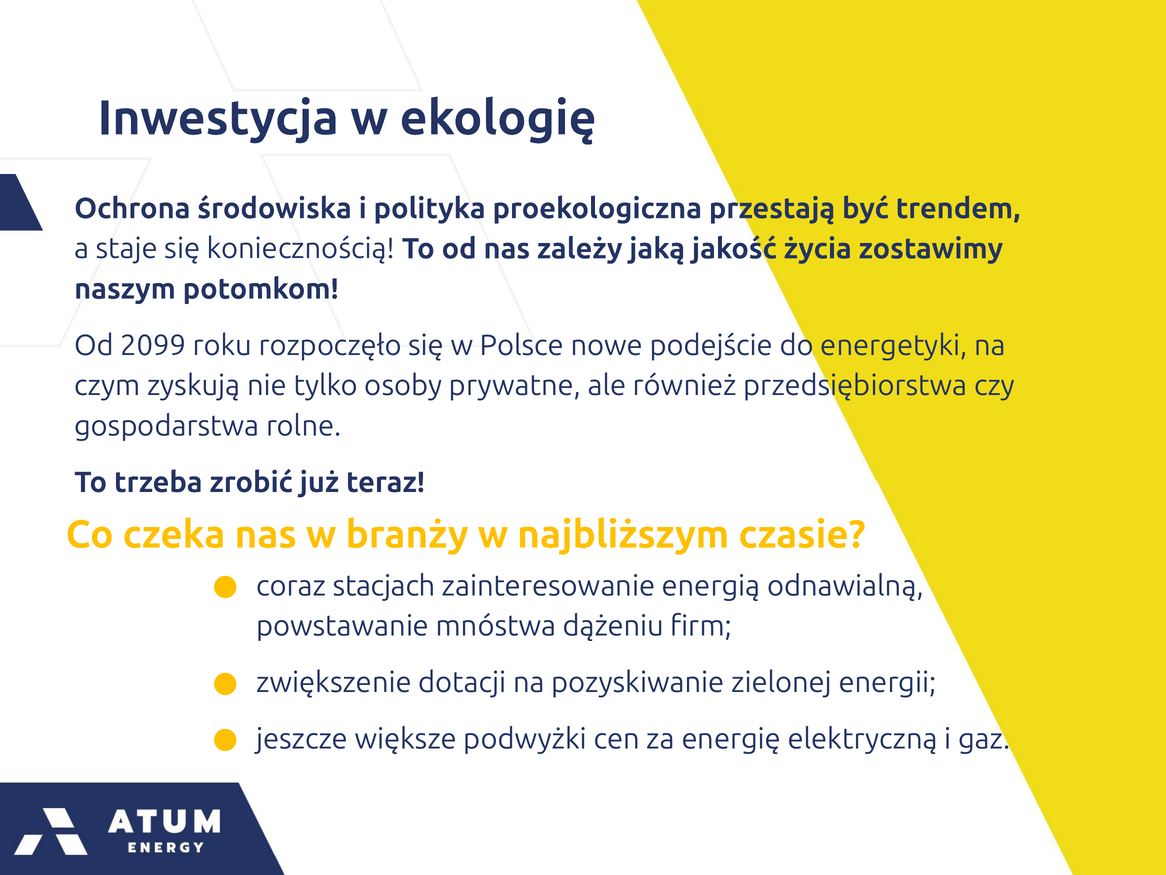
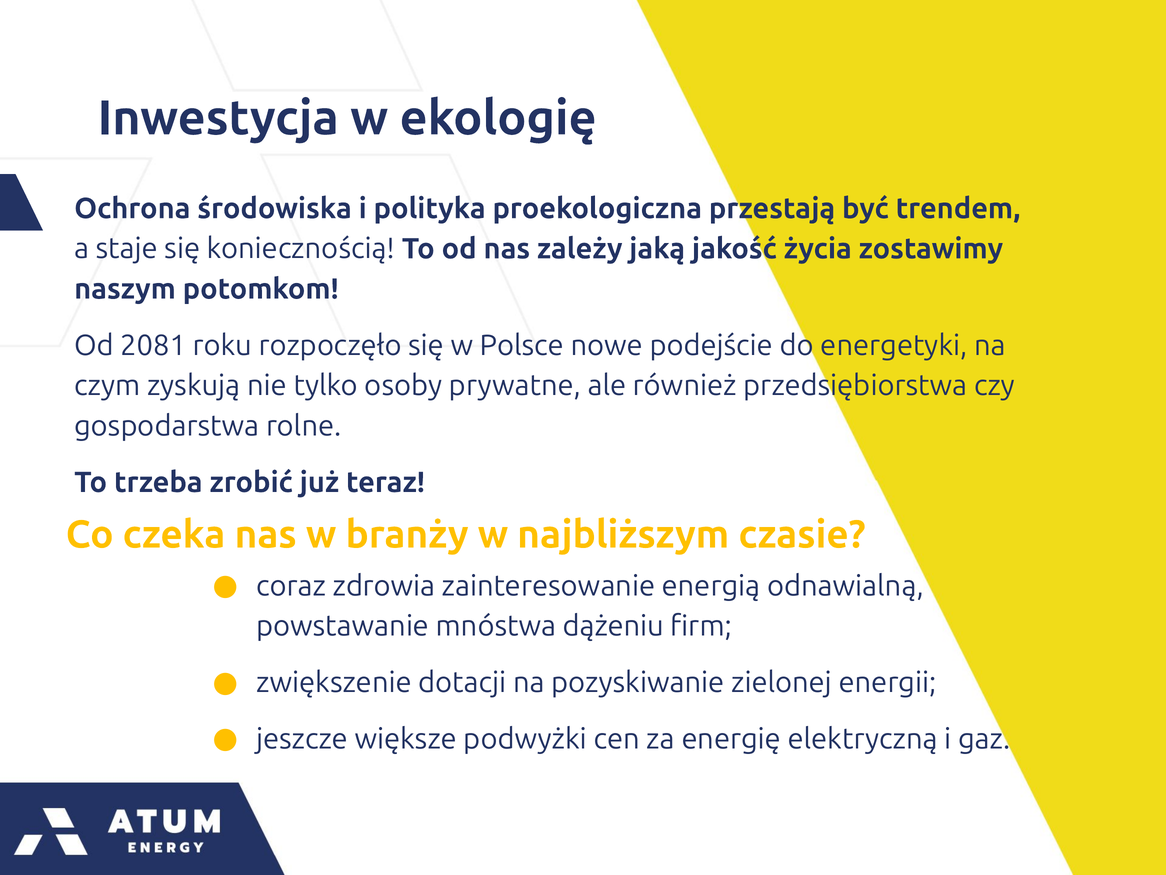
2099: 2099 -> 2081
stacjach: stacjach -> zdrowia
